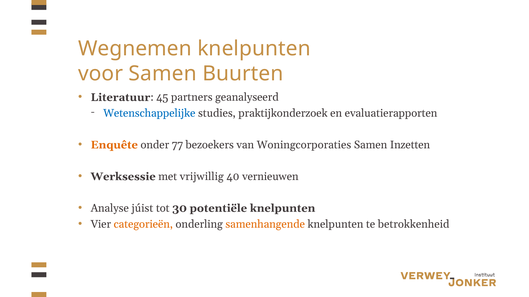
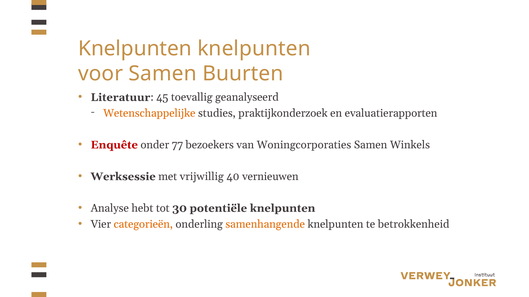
Wegnemen at (135, 49): Wegnemen -> Knelpunten
partners: partners -> toevallig
Wetenschappelijke colour: blue -> orange
Enquête colour: orange -> red
Inzetten: Inzetten -> Winkels
júist: júist -> hebt
